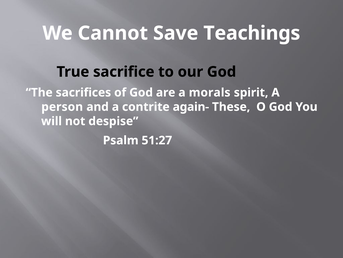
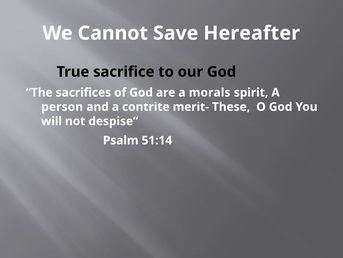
Teachings: Teachings -> Hereafter
again-: again- -> merit-
51:27: 51:27 -> 51:14
